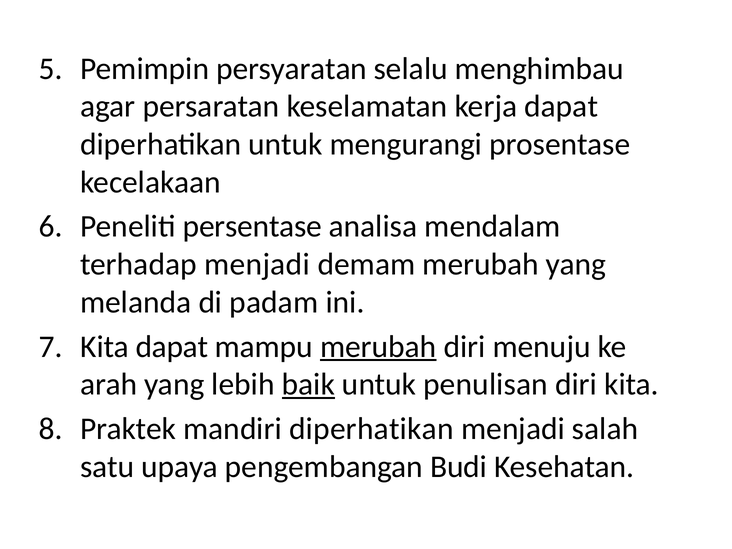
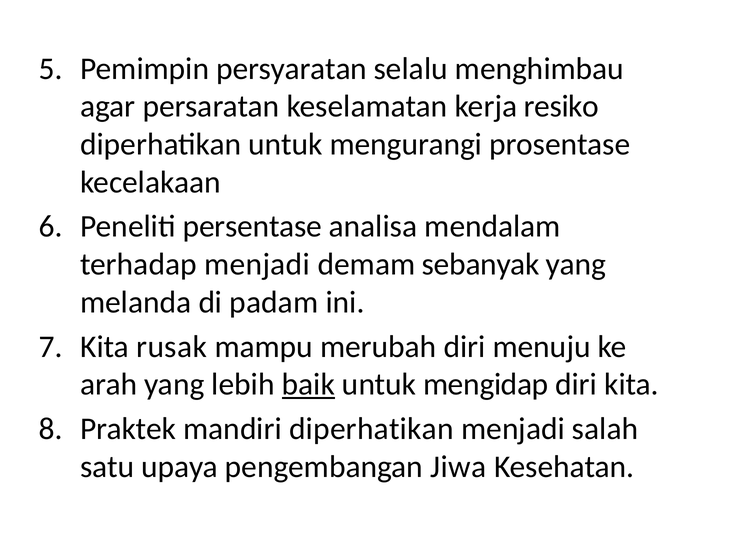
kerja dapat: dapat -> resiko
demam merubah: merubah -> sebanyak
Kita dapat: dapat -> rusak
merubah at (378, 347) underline: present -> none
penulisan: penulisan -> mengidap
Budi: Budi -> Jiwa
